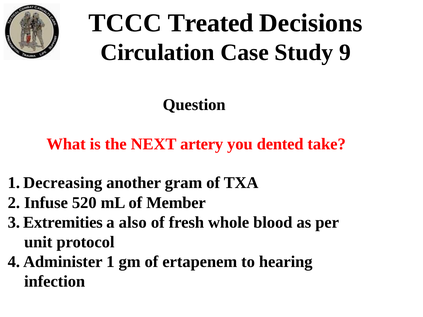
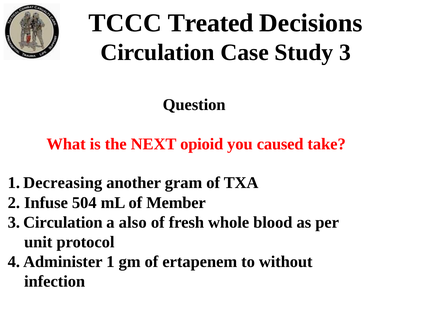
Study 9: 9 -> 3
artery: artery -> opioid
dented: dented -> caused
520: 520 -> 504
3 Extremities: Extremities -> Circulation
hearing: hearing -> without
